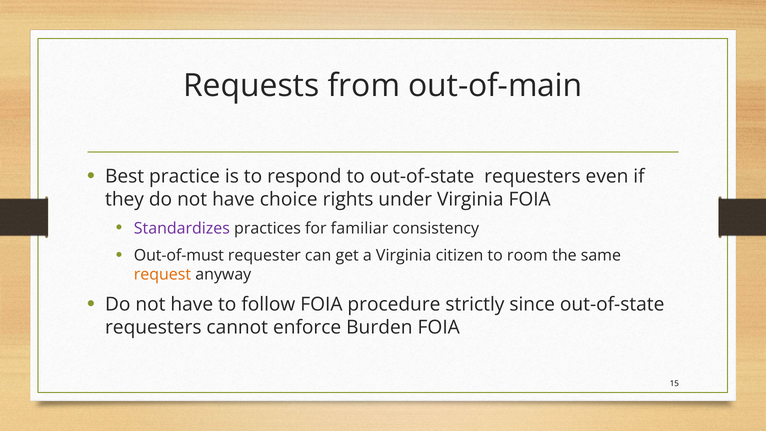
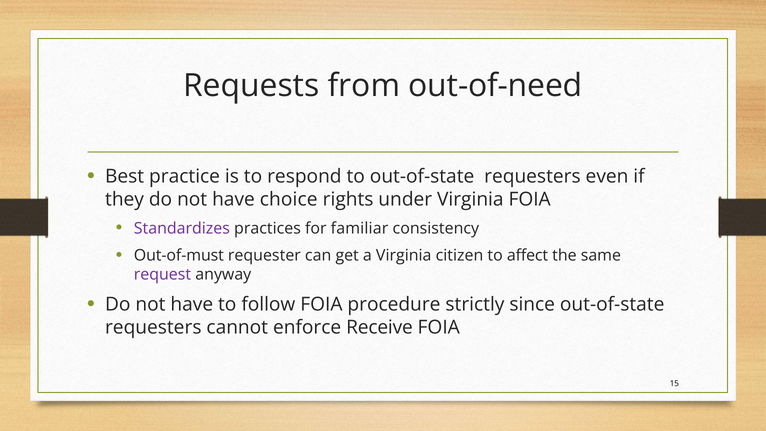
out-of-main: out-of-main -> out-of-need
room: room -> affect
request colour: orange -> purple
Burden: Burden -> Receive
